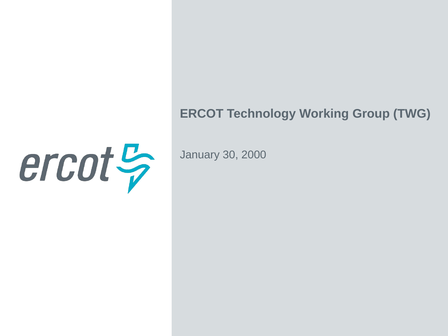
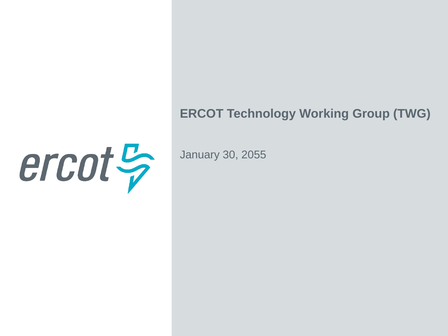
2000: 2000 -> 2055
